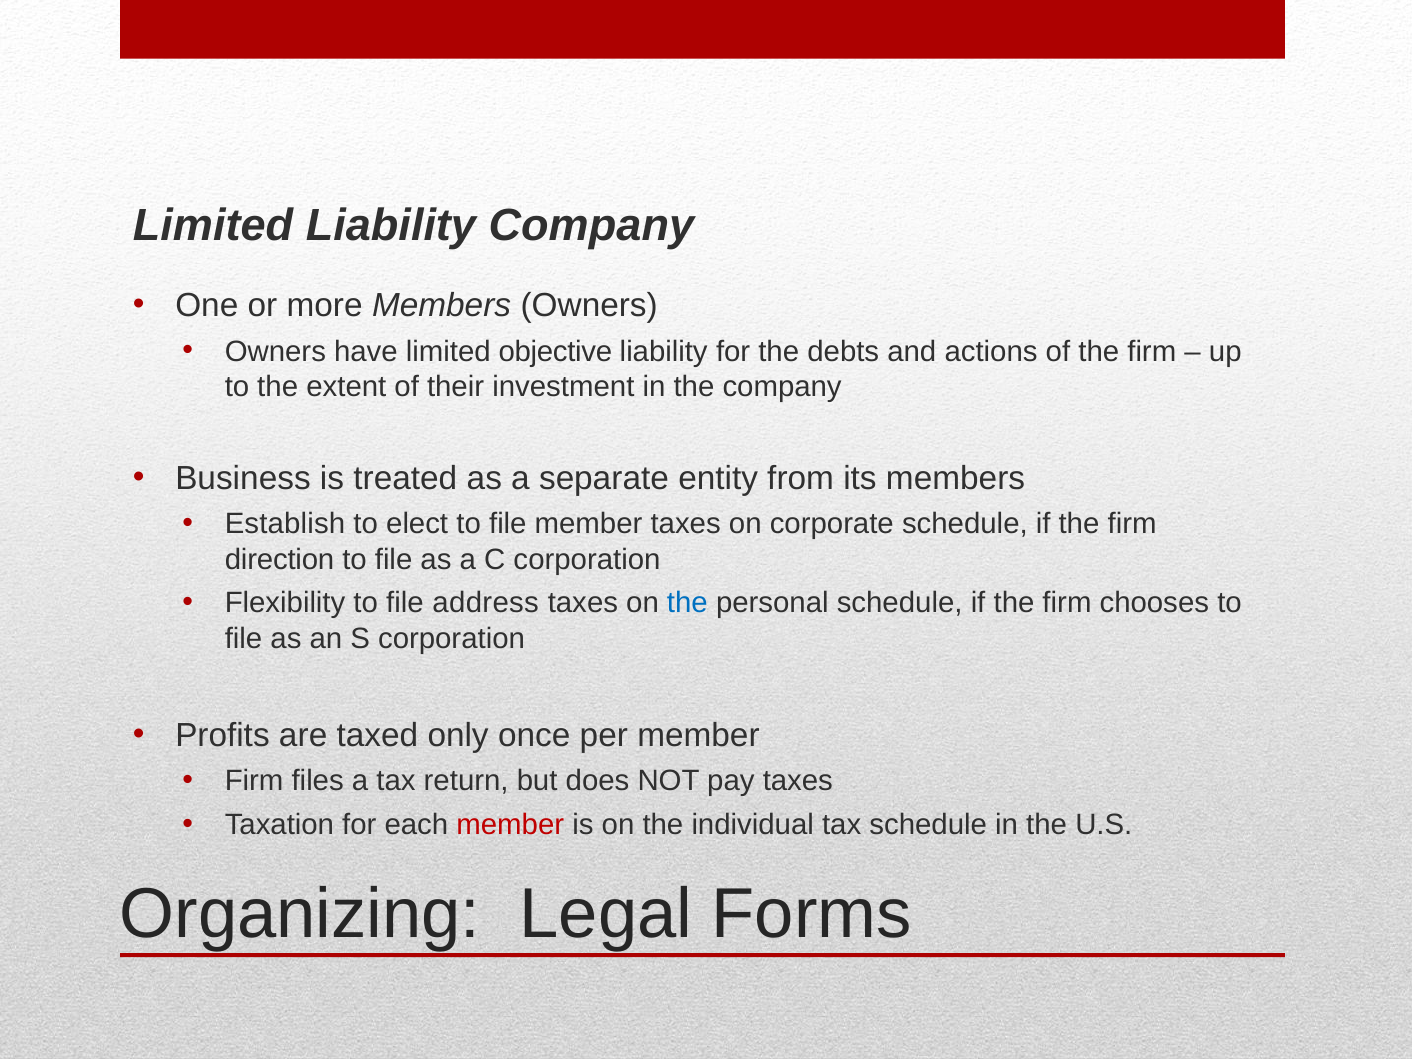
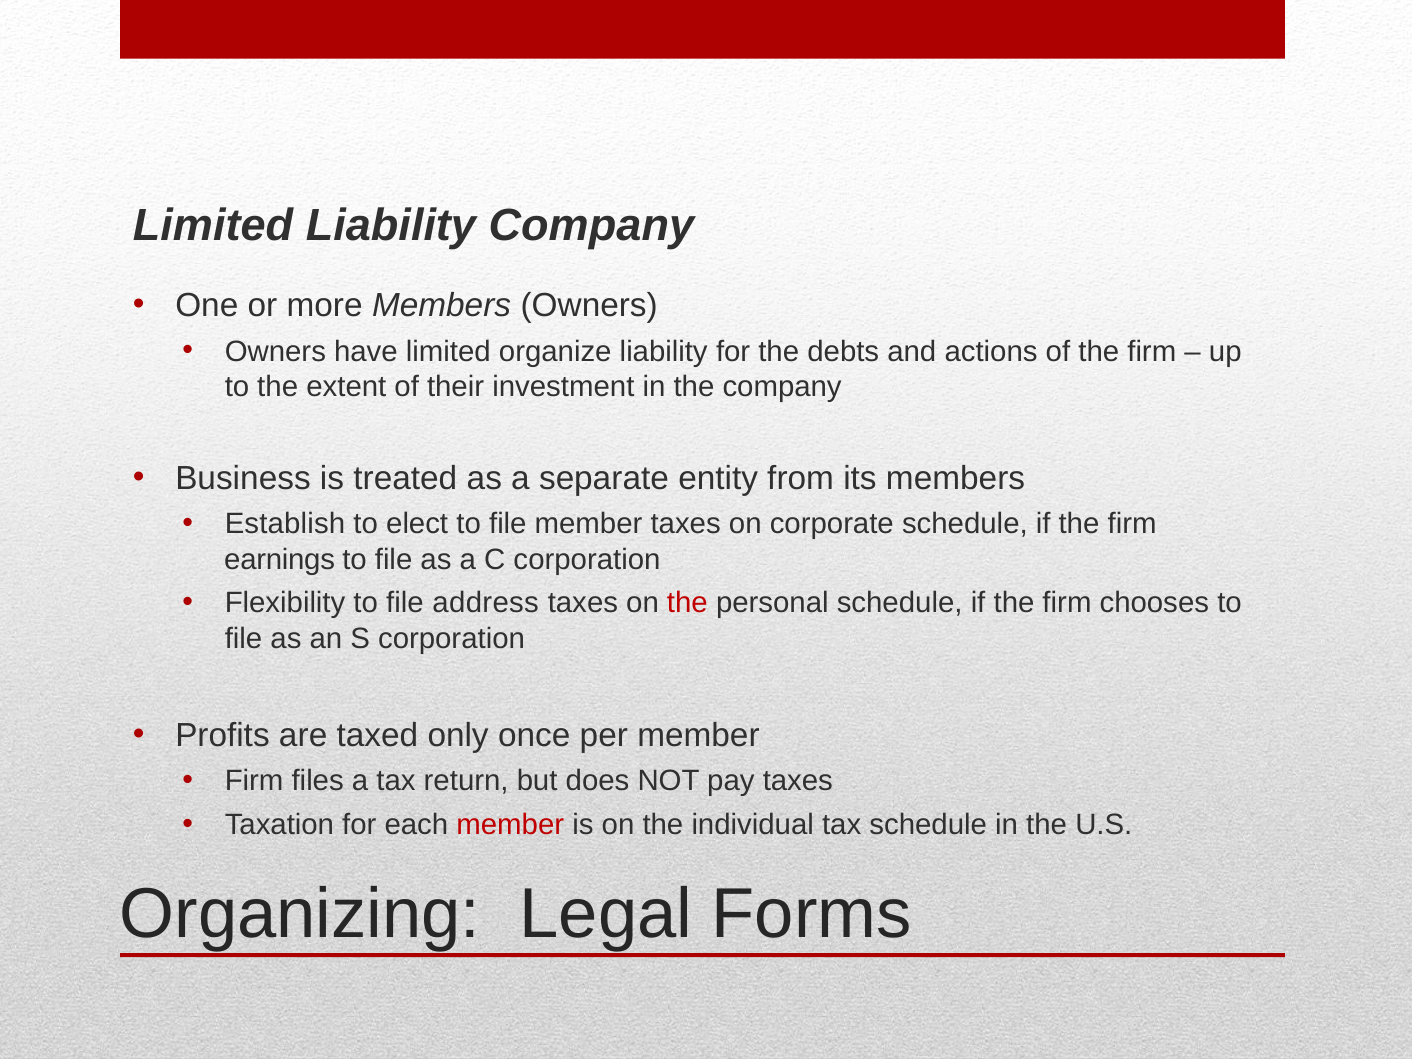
objective: objective -> organize
direction: direction -> earnings
the at (687, 603) colour: blue -> red
